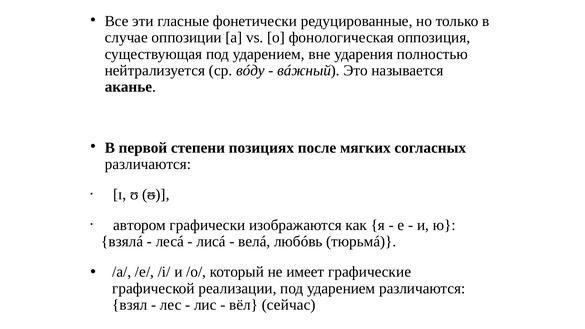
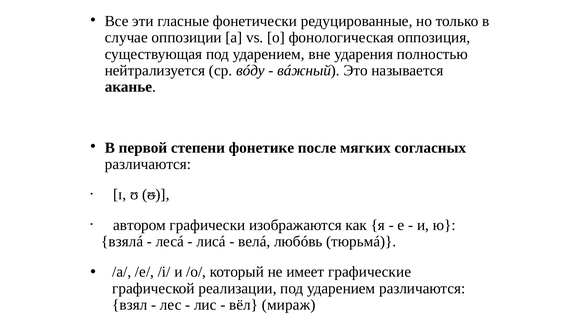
позициях: позициях -> фонетике
сейчас: сейчас -> мираж
